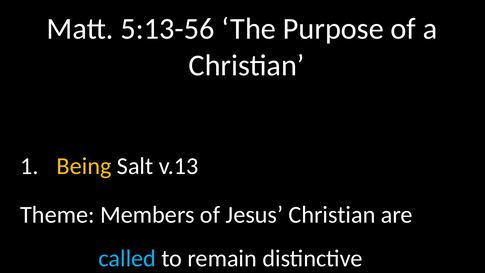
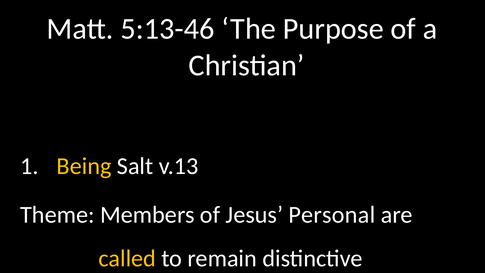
5:13-56: 5:13-56 -> 5:13-46
Jesus Christian: Christian -> Personal
called colour: light blue -> yellow
